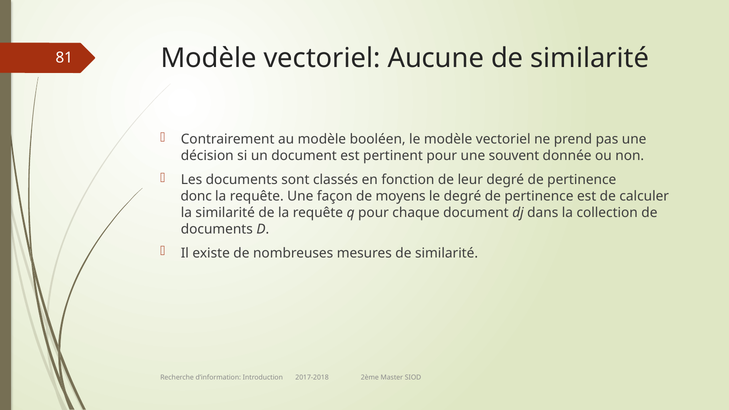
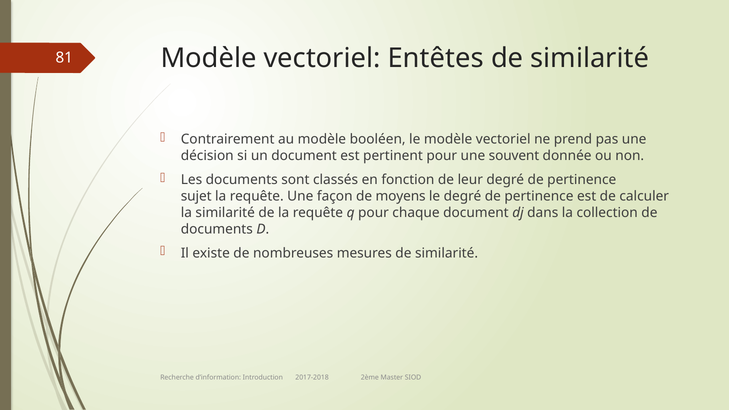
Aucune: Aucune -> Entêtes
donc: donc -> sujet
